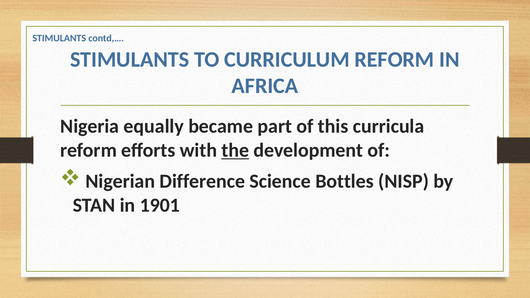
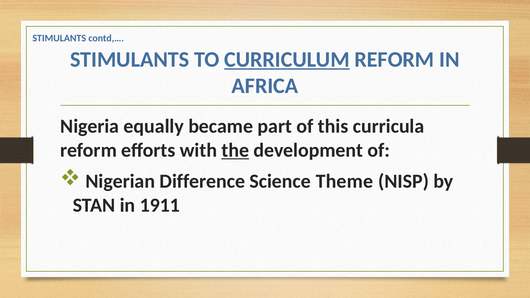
CURRICULUM underline: none -> present
Bottles: Bottles -> Theme
1901: 1901 -> 1911
